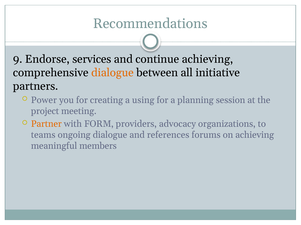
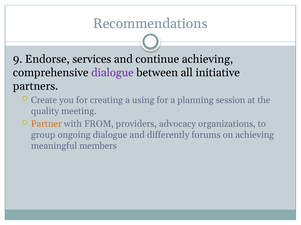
dialogue at (112, 73) colour: orange -> purple
Power: Power -> Create
project: project -> quality
FORM: FORM -> FROM
teams: teams -> group
references: references -> differently
